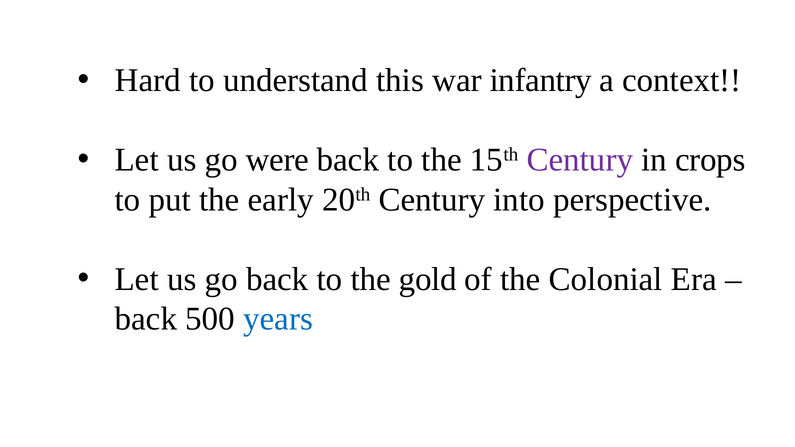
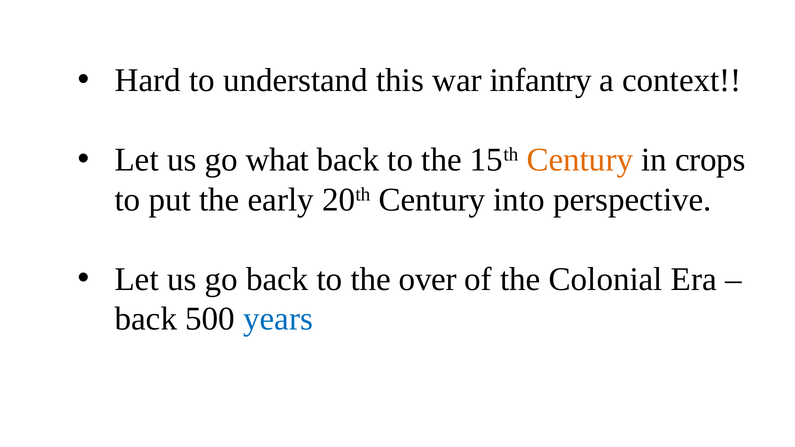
were: were -> what
Century at (580, 160) colour: purple -> orange
gold: gold -> over
